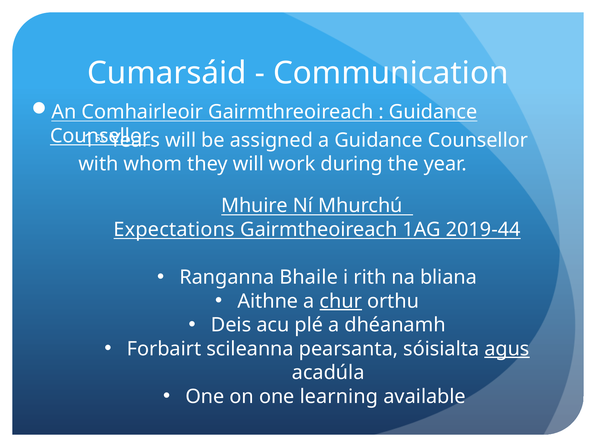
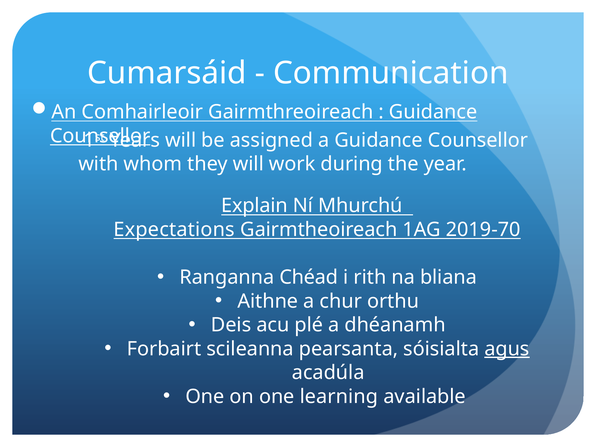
Mhuire: Mhuire -> Explain
2019-44: 2019-44 -> 2019-70
Bhaile: Bhaile -> Chéad
chur underline: present -> none
